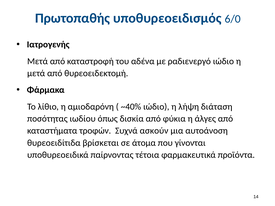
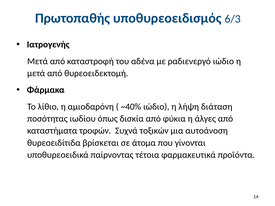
6/0: 6/0 -> 6/3
ασκούν: ασκούν -> τοξικών
